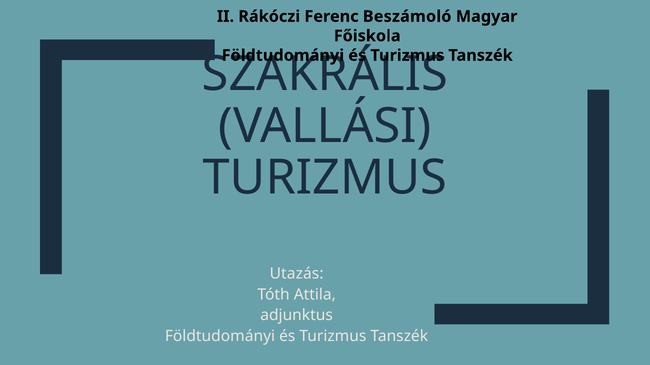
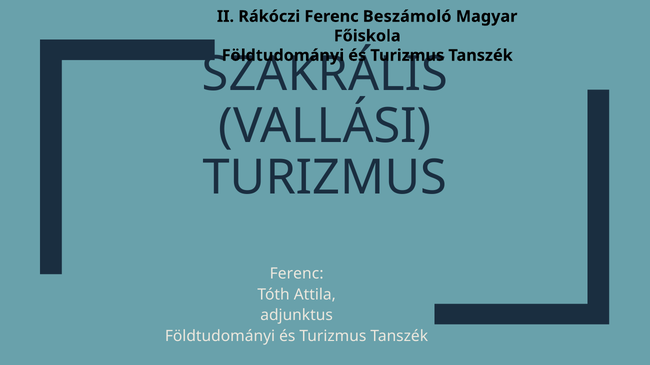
Utazás at (297, 274): Utazás -> Ferenc
